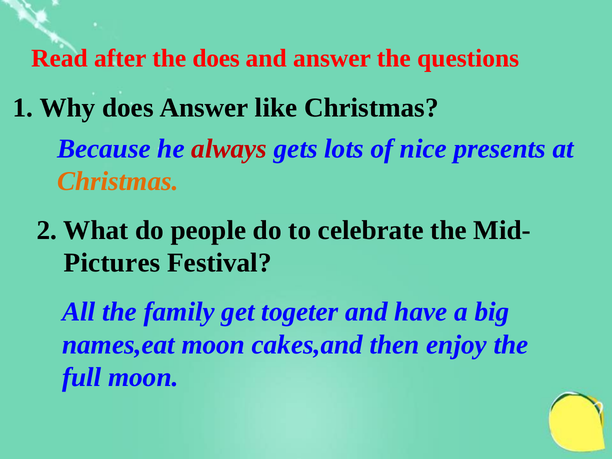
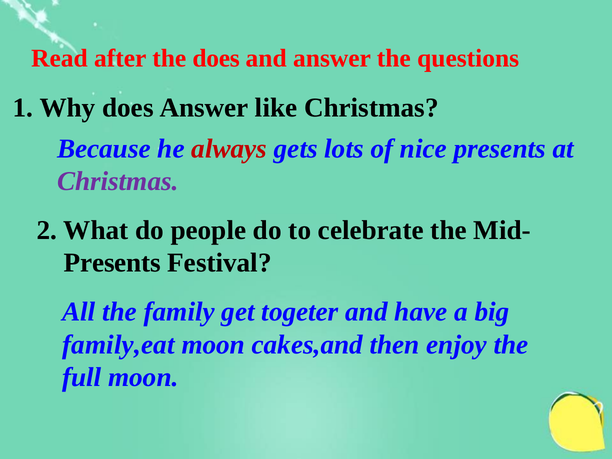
Christmas at (118, 181) colour: orange -> purple
Pictures at (112, 263): Pictures -> Presents
names,eat: names,eat -> family,eat
